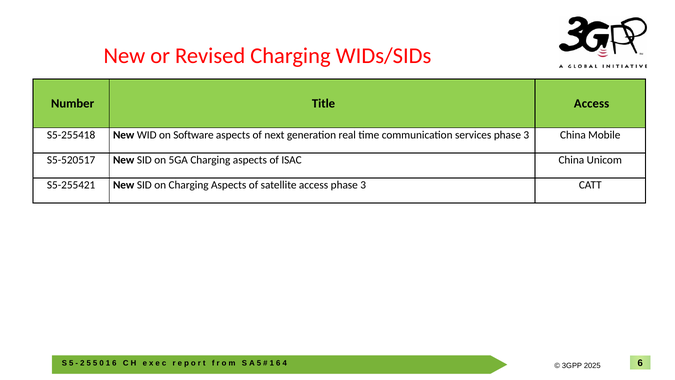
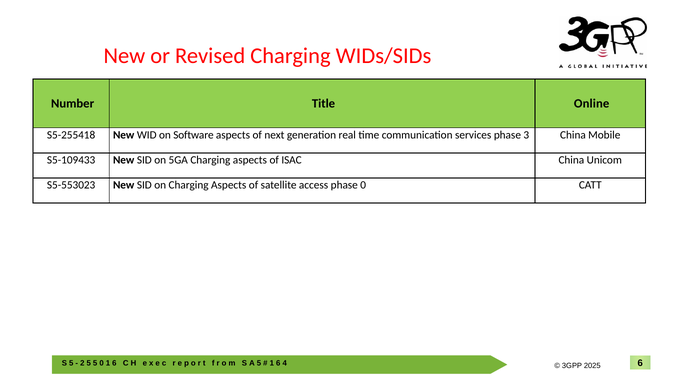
Title Access: Access -> Online
S5-520517: S5-520517 -> S5-109433
S5-255421: S5-255421 -> S5-553023
3 at (363, 185): 3 -> 0
